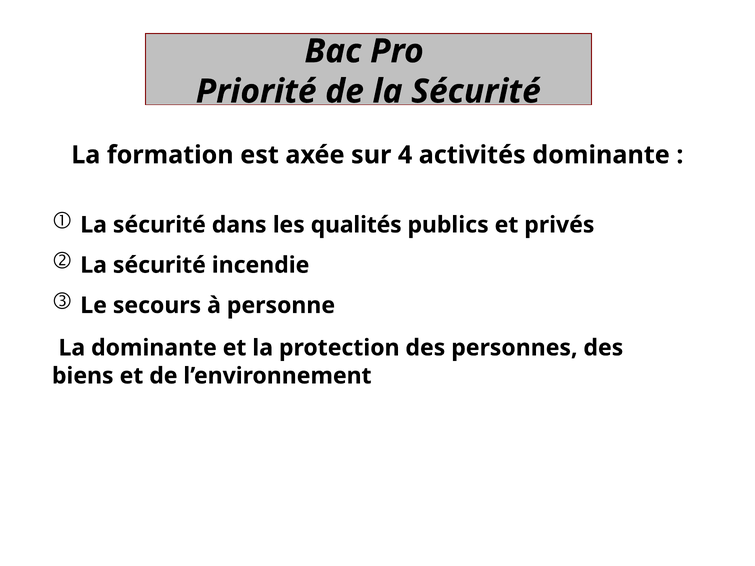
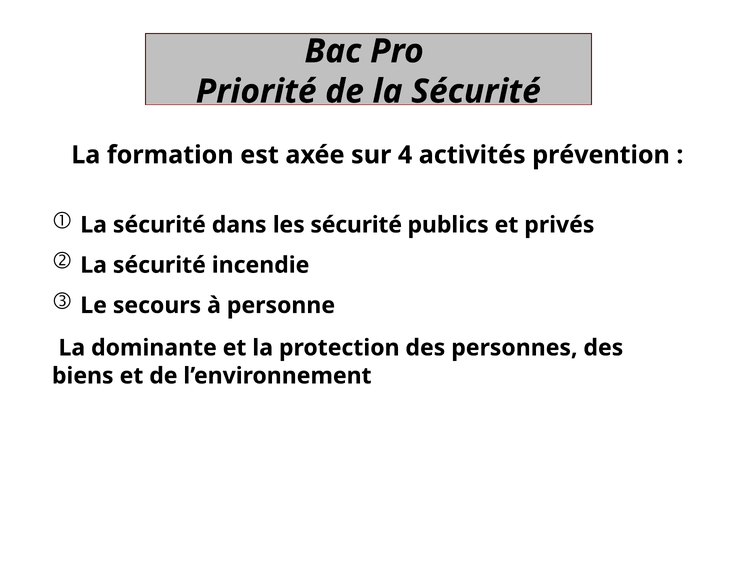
activités dominante: dominante -> prévention
les qualités: qualités -> sécurité
